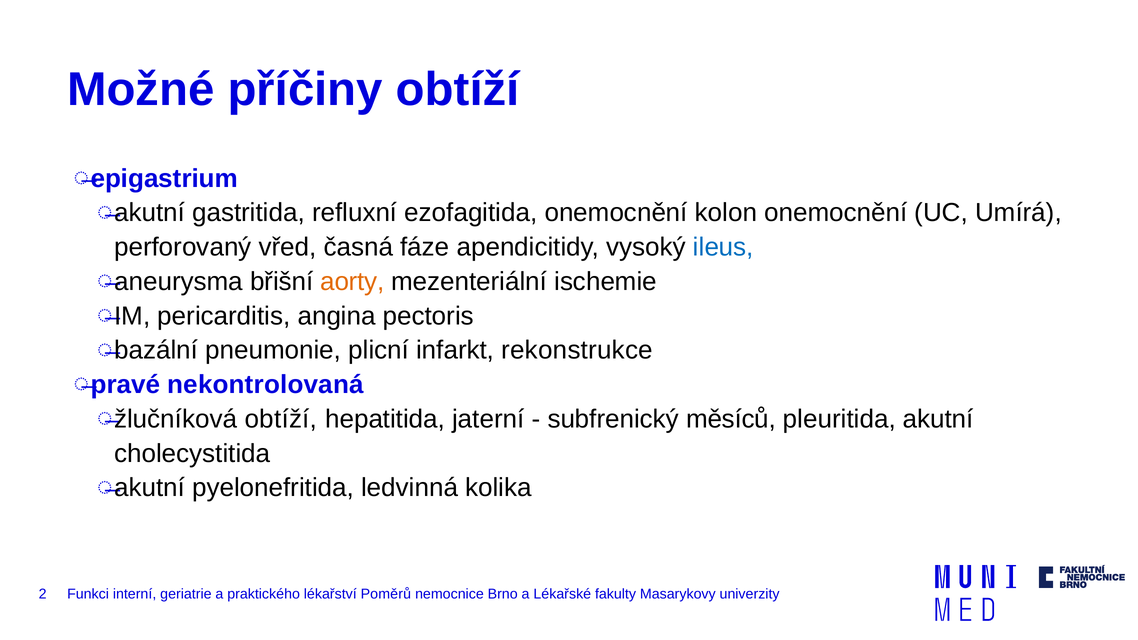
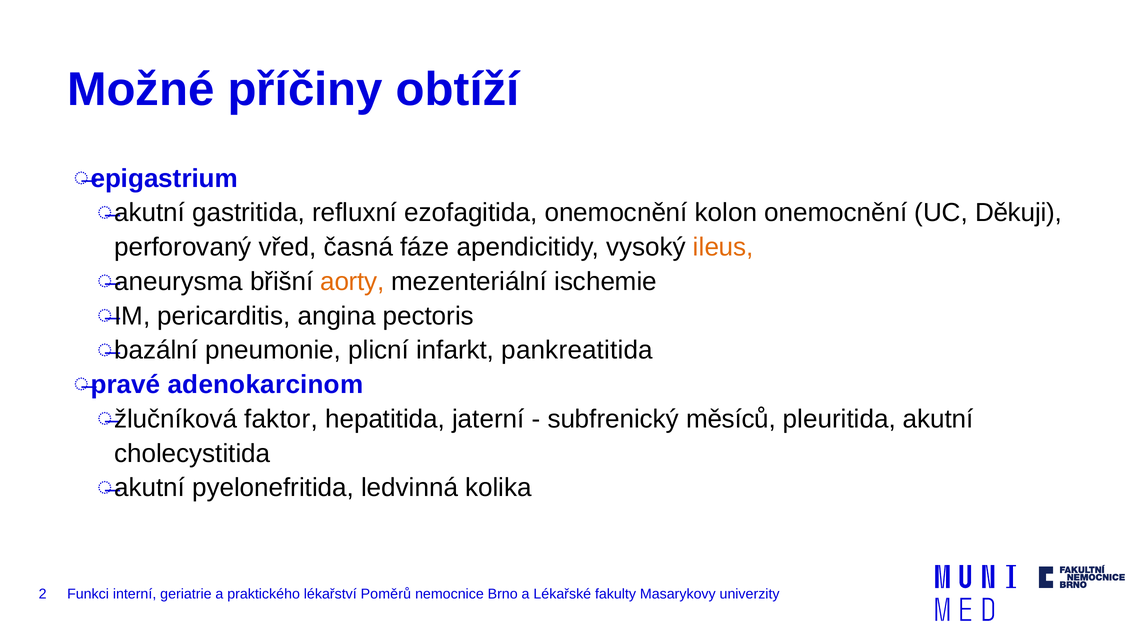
Umírá: Umírá -> Děkuji
ileus colour: blue -> orange
rekonstrukce: rekonstrukce -> pankreatitida
nekontrolovaná: nekontrolovaná -> adenokarcinom
obtíží at (281, 419): obtíží -> faktor
